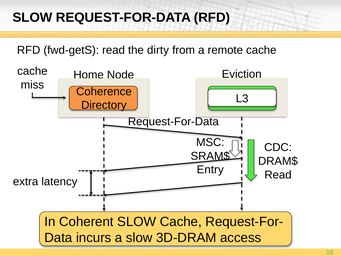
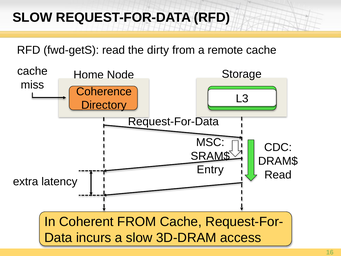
Eviction: Eviction -> Storage
Coherent SLOW: SLOW -> FROM
